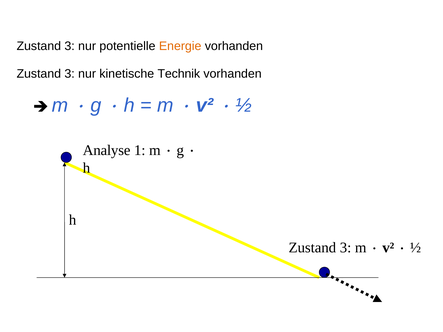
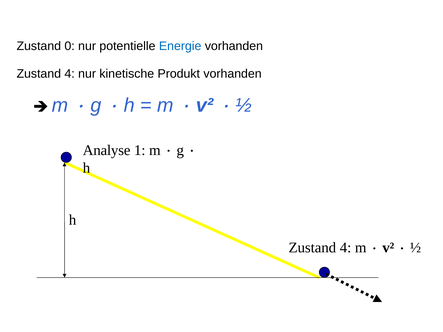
3 at (70, 46): 3 -> 0
Energie colour: orange -> blue
3 at (70, 74): 3 -> 4
Technik: Technik -> Produkt
3 at (346, 248): 3 -> 4
